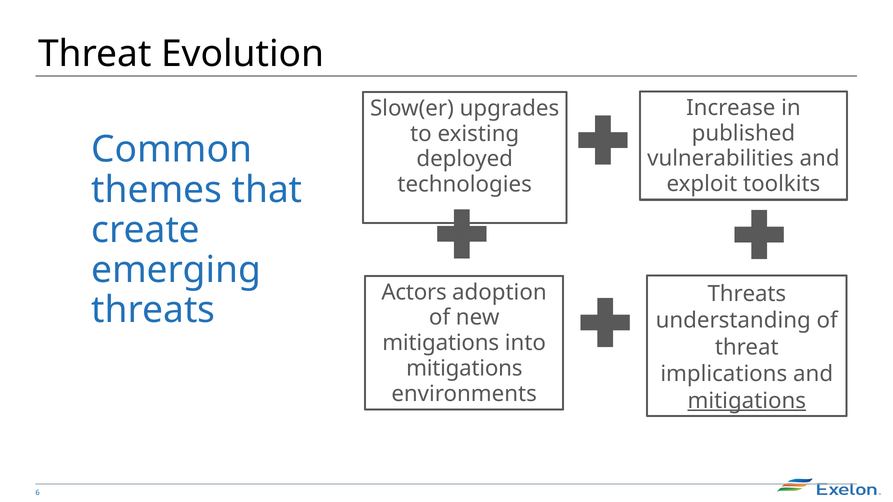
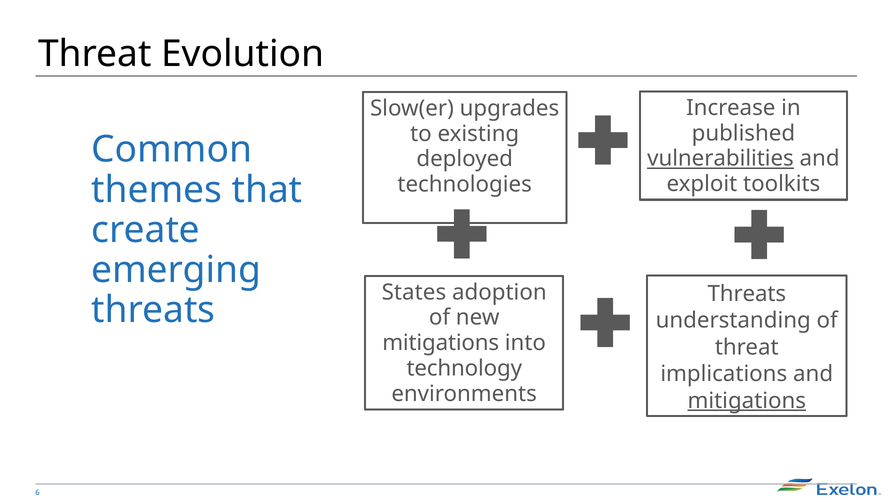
vulnerabilities underline: none -> present
Actors: Actors -> States
mitigations at (464, 369): mitigations -> technology
